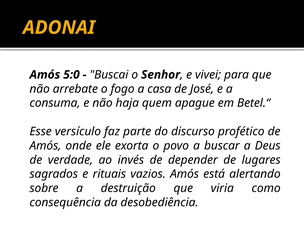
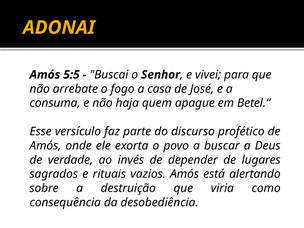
5:0: 5:0 -> 5:5
